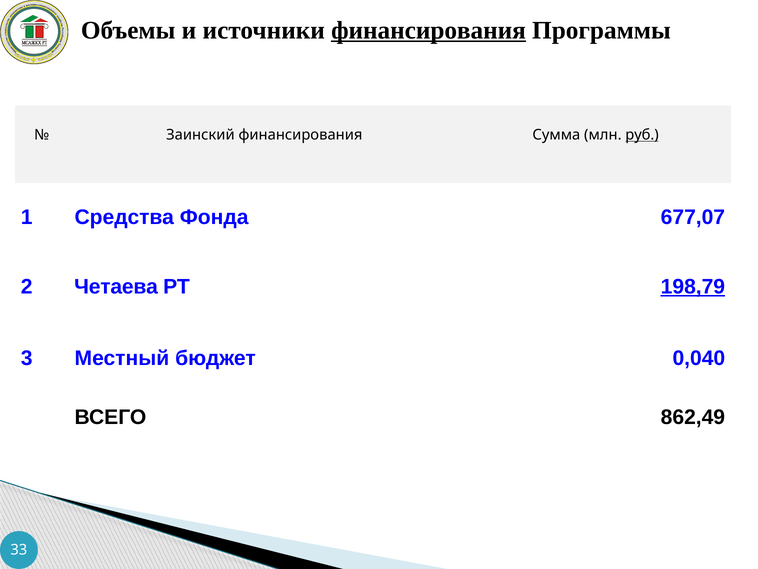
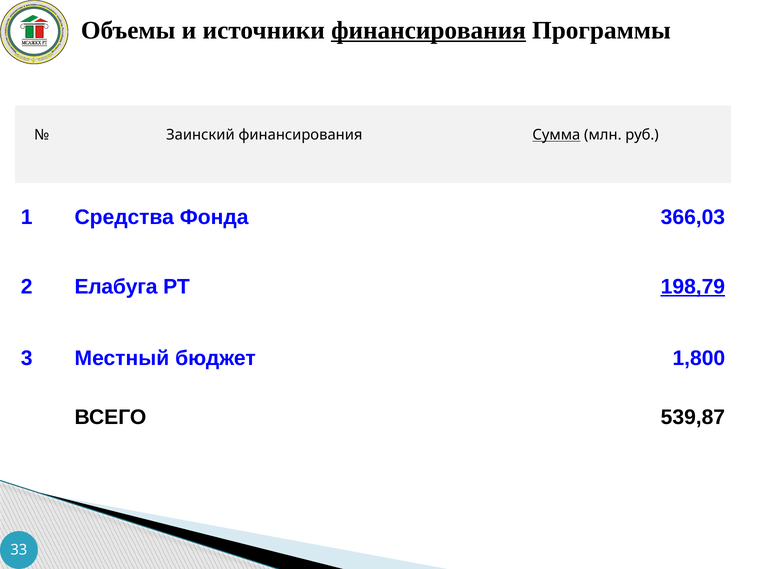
Сумма underline: none -> present
руб underline: present -> none
677,07: 677,07 -> 366,03
Четаева: Четаева -> Елабуга
0,040: 0,040 -> 1,800
862,49: 862,49 -> 539,87
